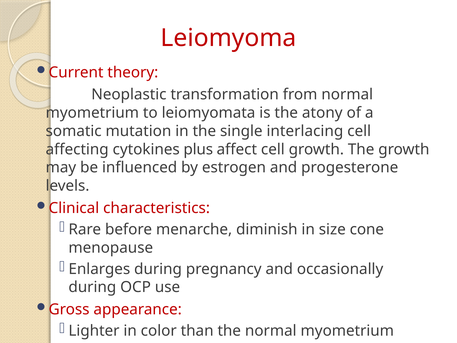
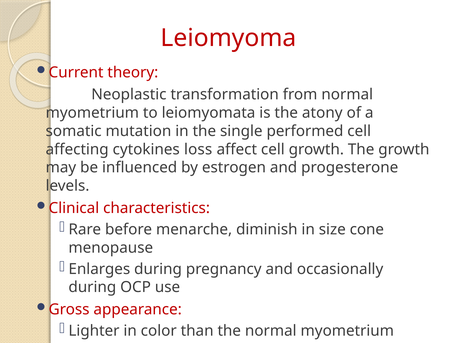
interlacing: interlacing -> performed
plus: plus -> loss
